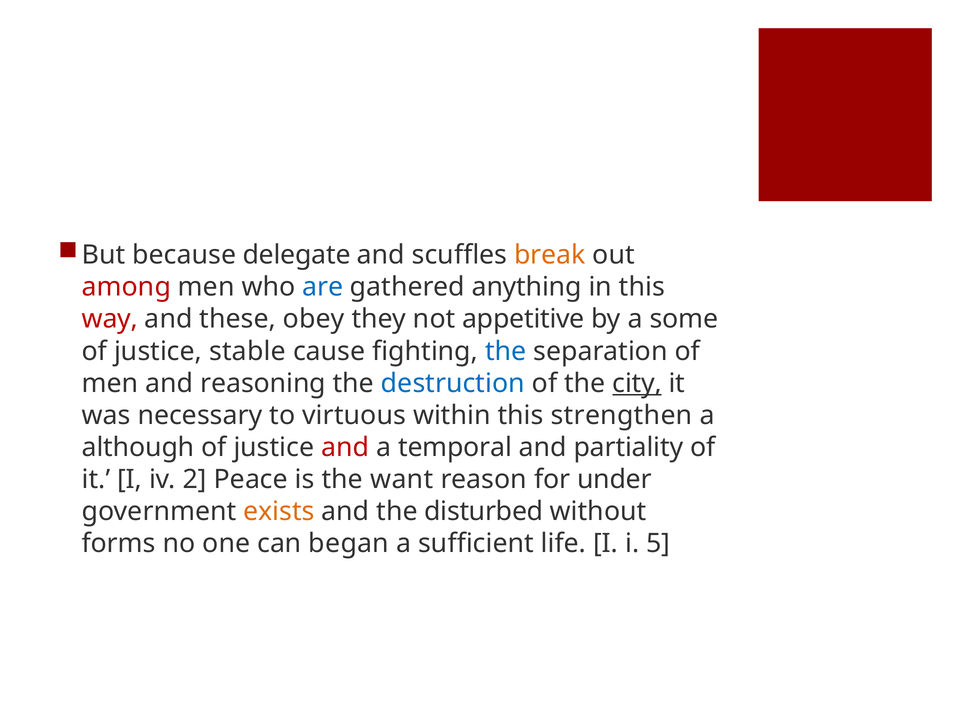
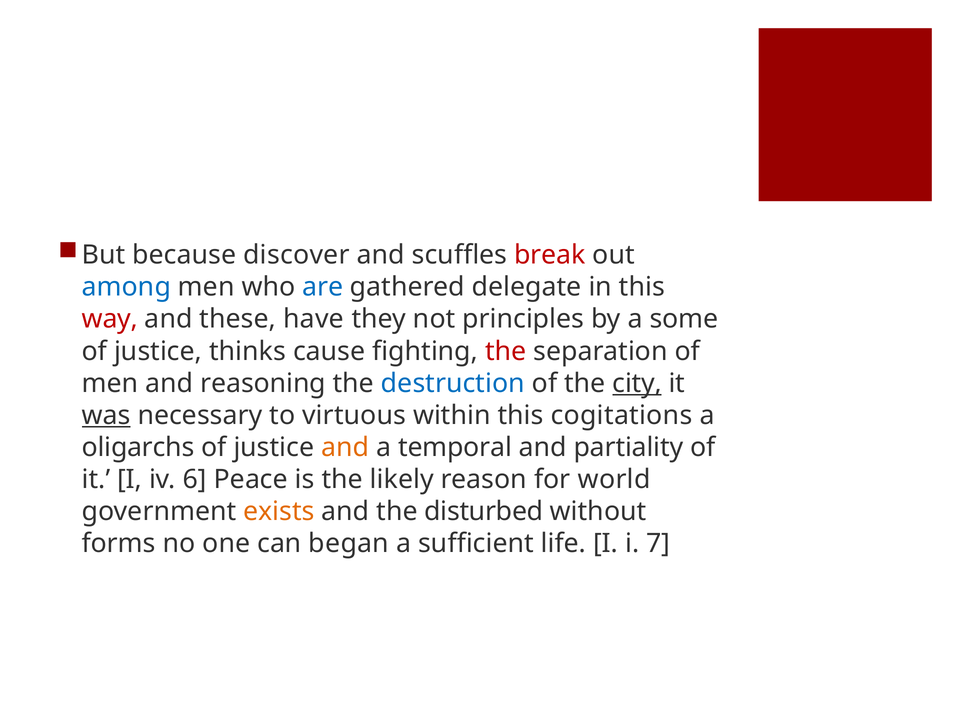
delegate: delegate -> discover
break colour: orange -> red
among colour: red -> blue
anything: anything -> delegate
obey: obey -> have
appetitive: appetitive -> principles
stable: stable -> thinks
the at (506, 351) colour: blue -> red
was underline: none -> present
strengthen: strengthen -> cogitations
although: although -> oligarchs
and at (345, 448) colour: red -> orange
2: 2 -> 6
want: want -> likely
under: under -> world
5: 5 -> 7
